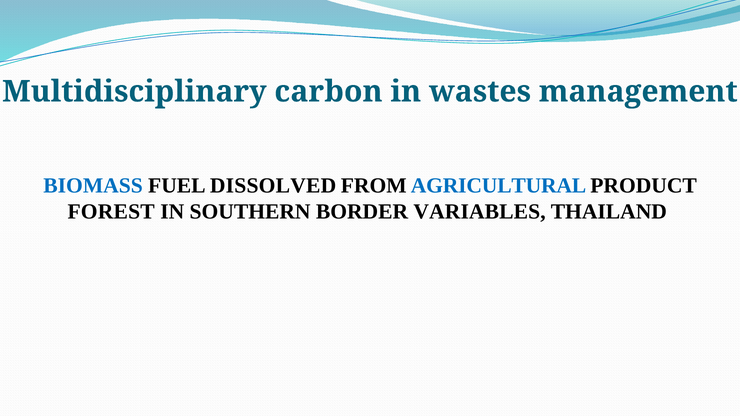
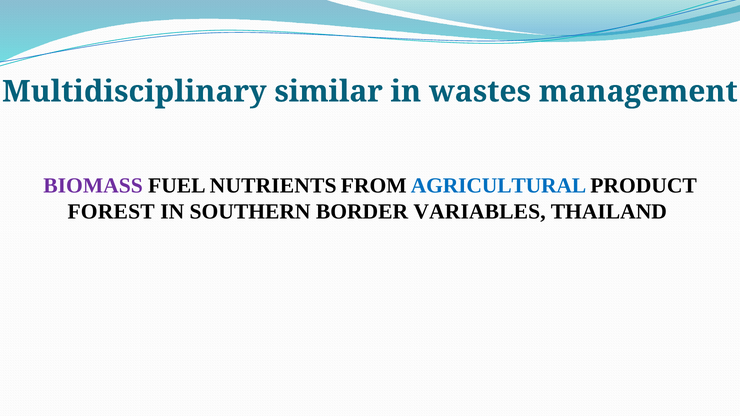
carbon: carbon -> similar
BIOMASS colour: blue -> purple
DISSOLVED: DISSOLVED -> NUTRIENTS
